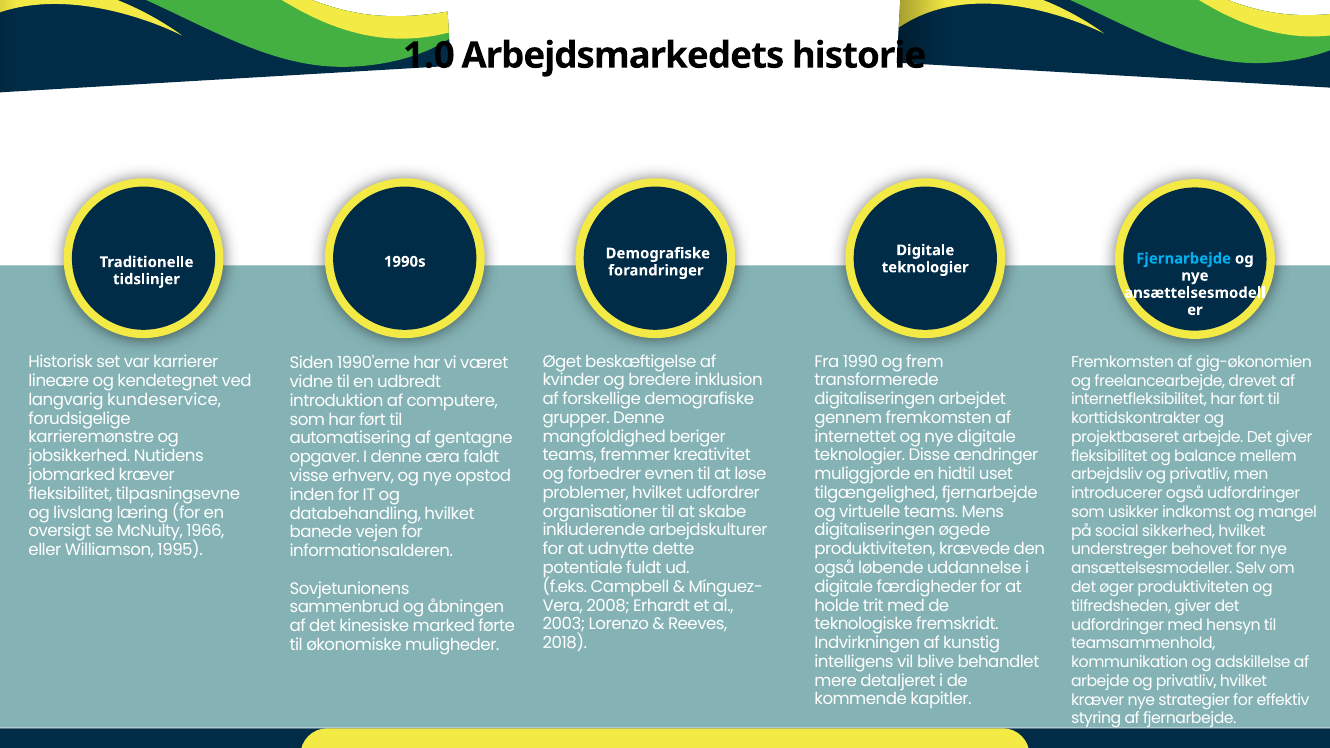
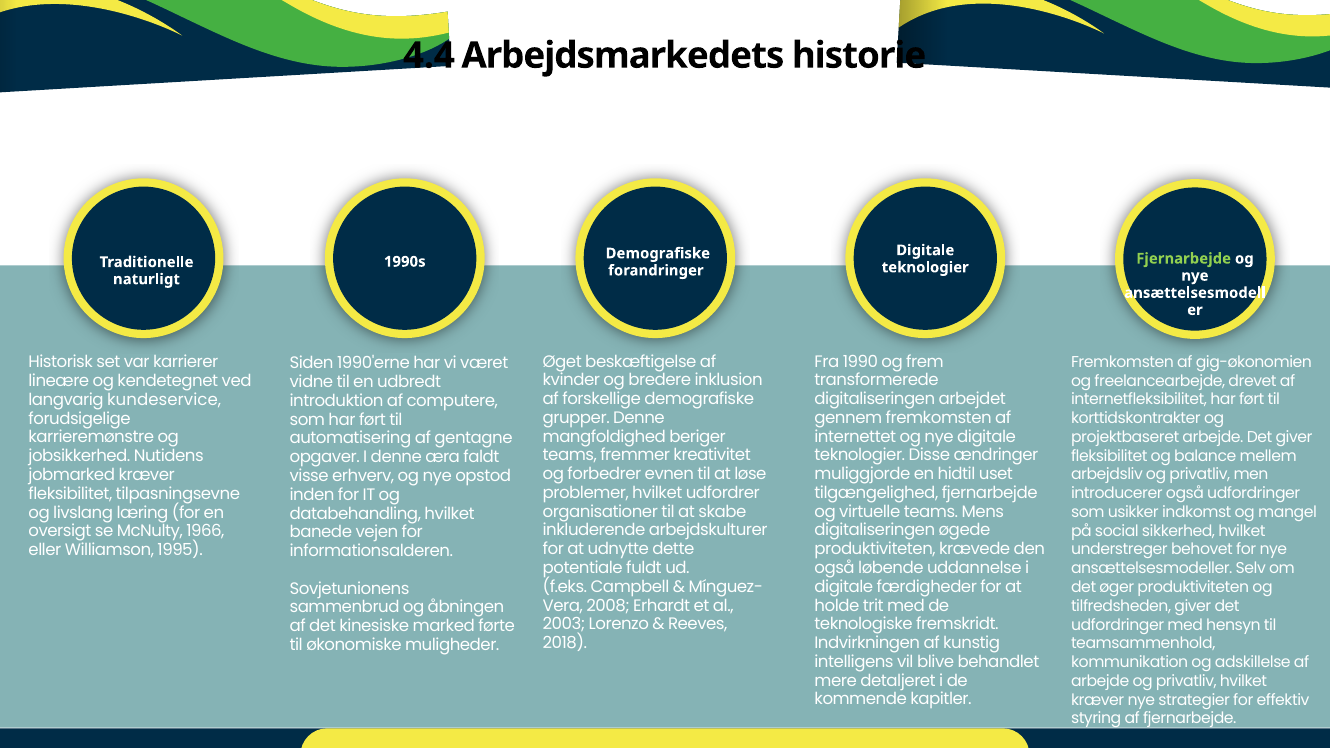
1.0: 1.0 -> 4.4
Fjernarbejde at (1184, 259) colour: light blue -> light green
tidslinjer: tidslinjer -> naturligt
